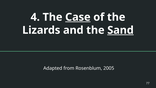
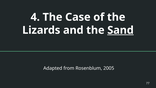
Case underline: present -> none
